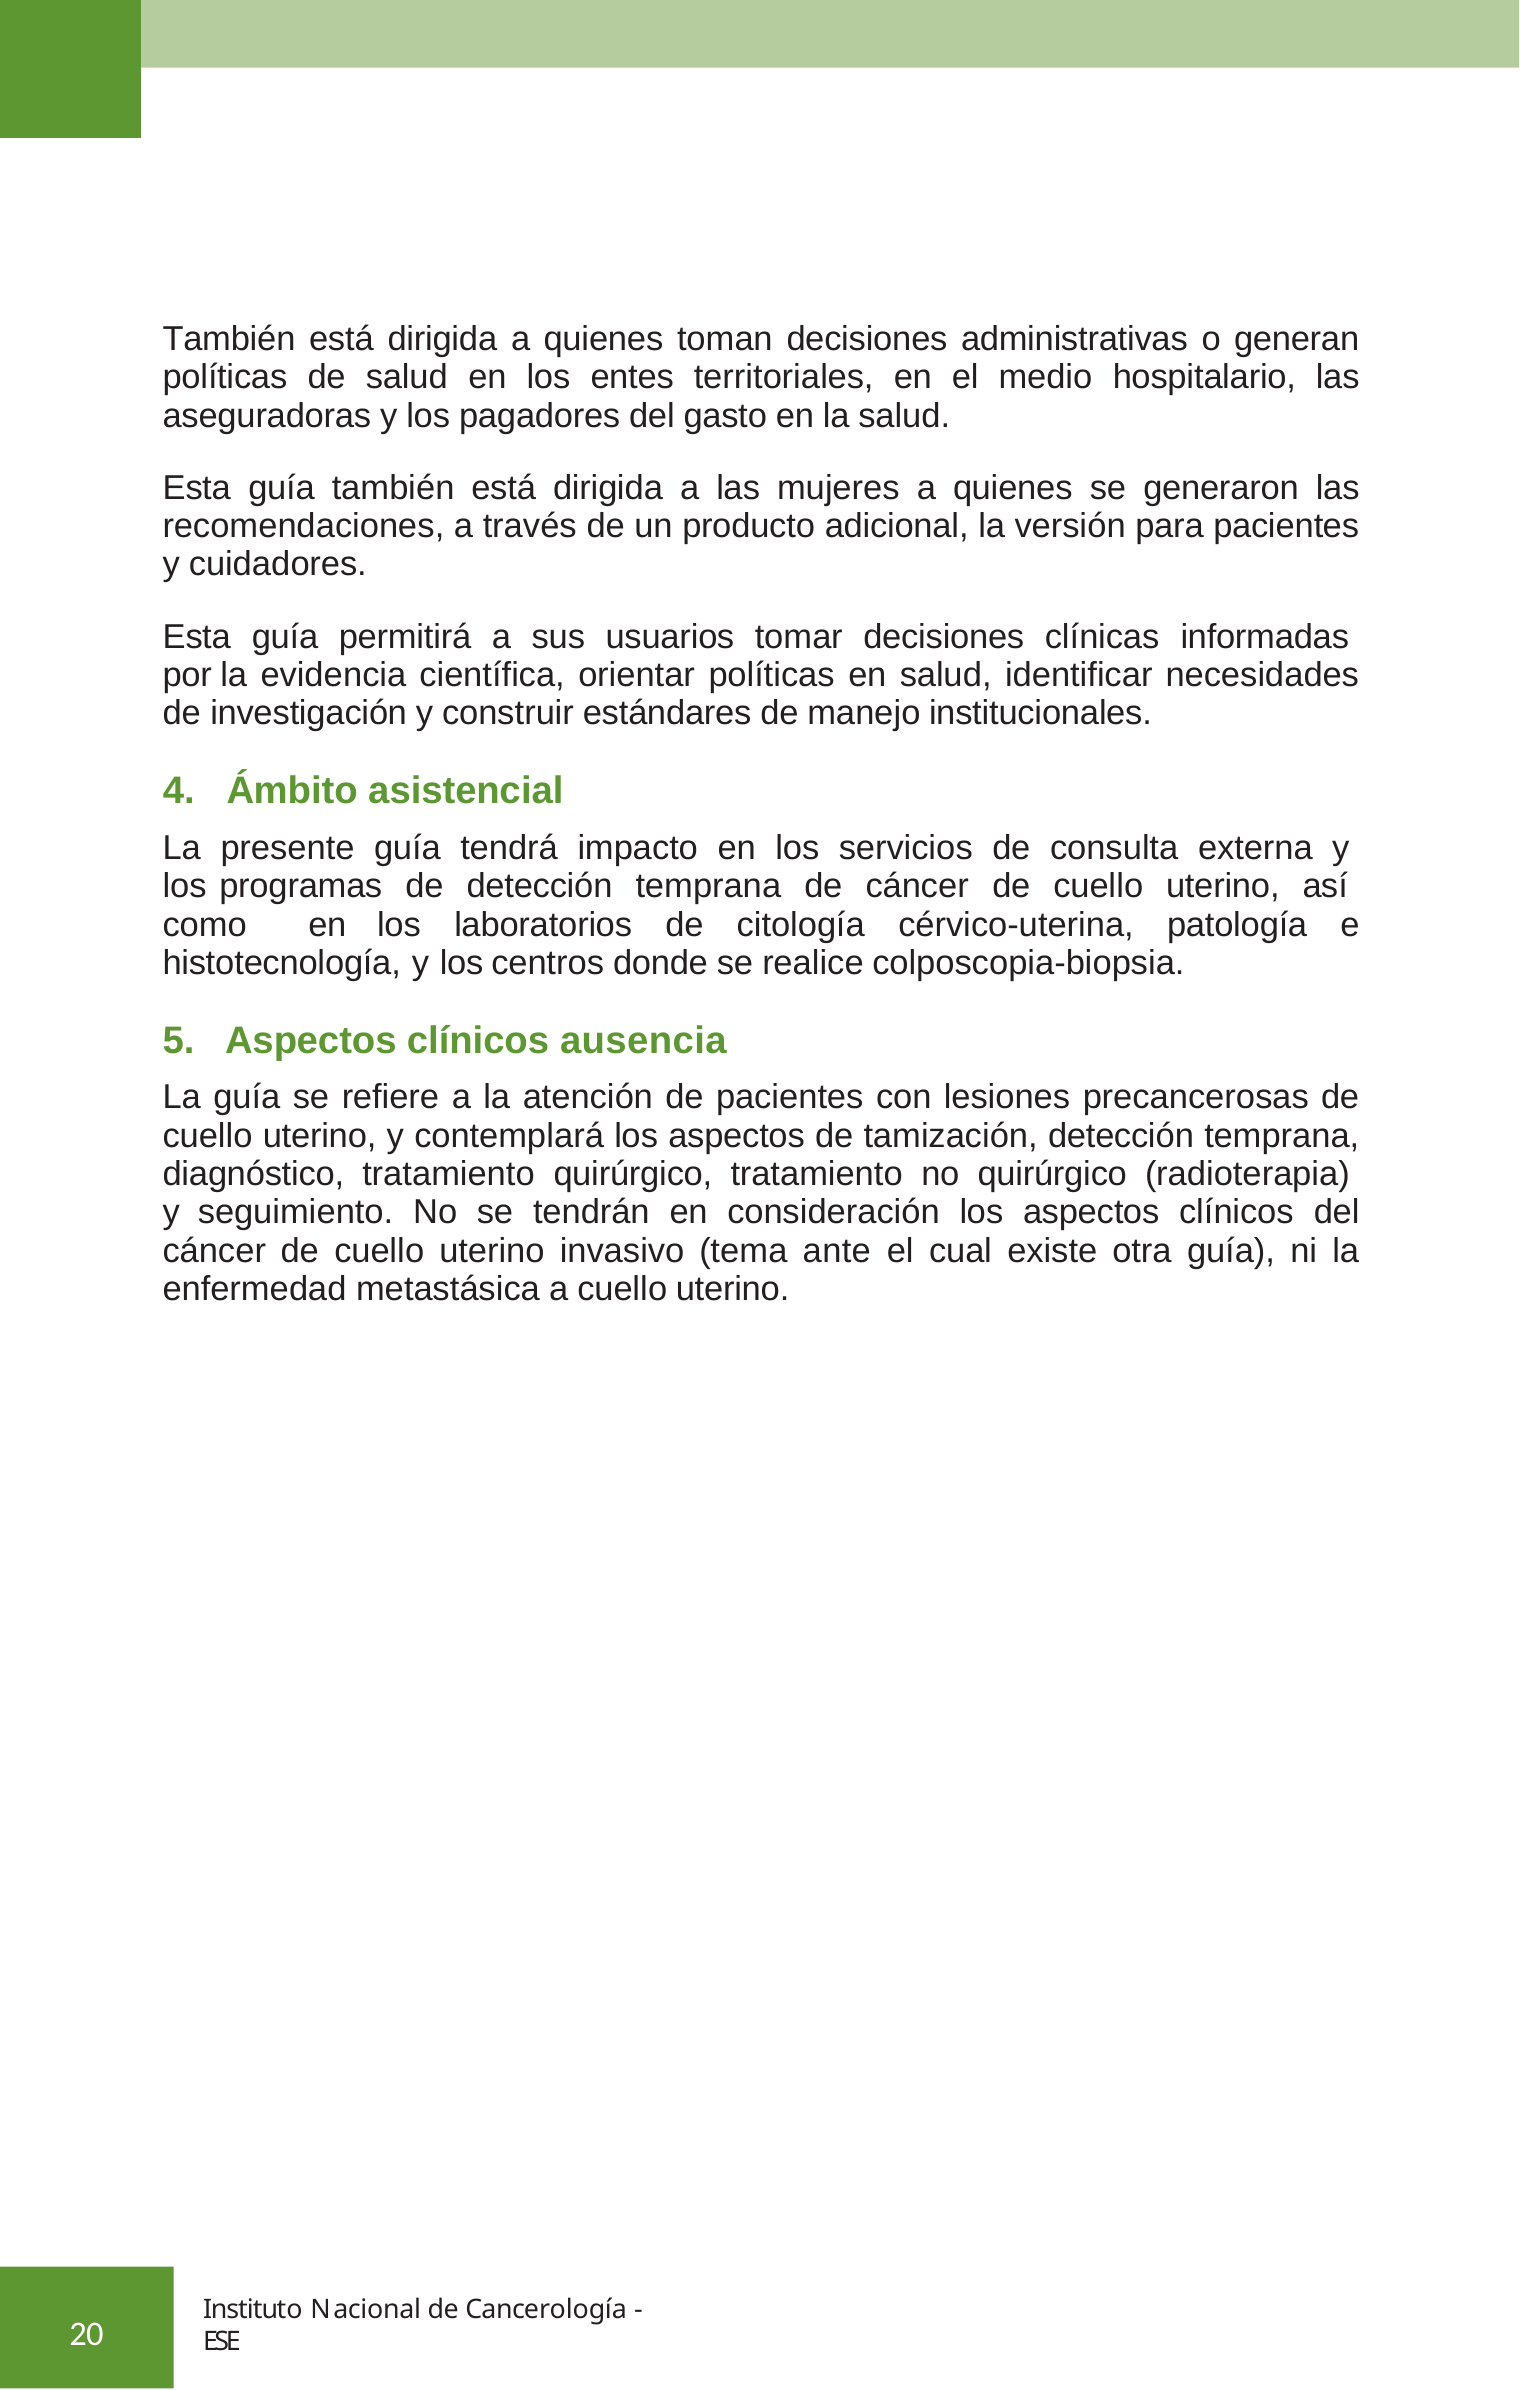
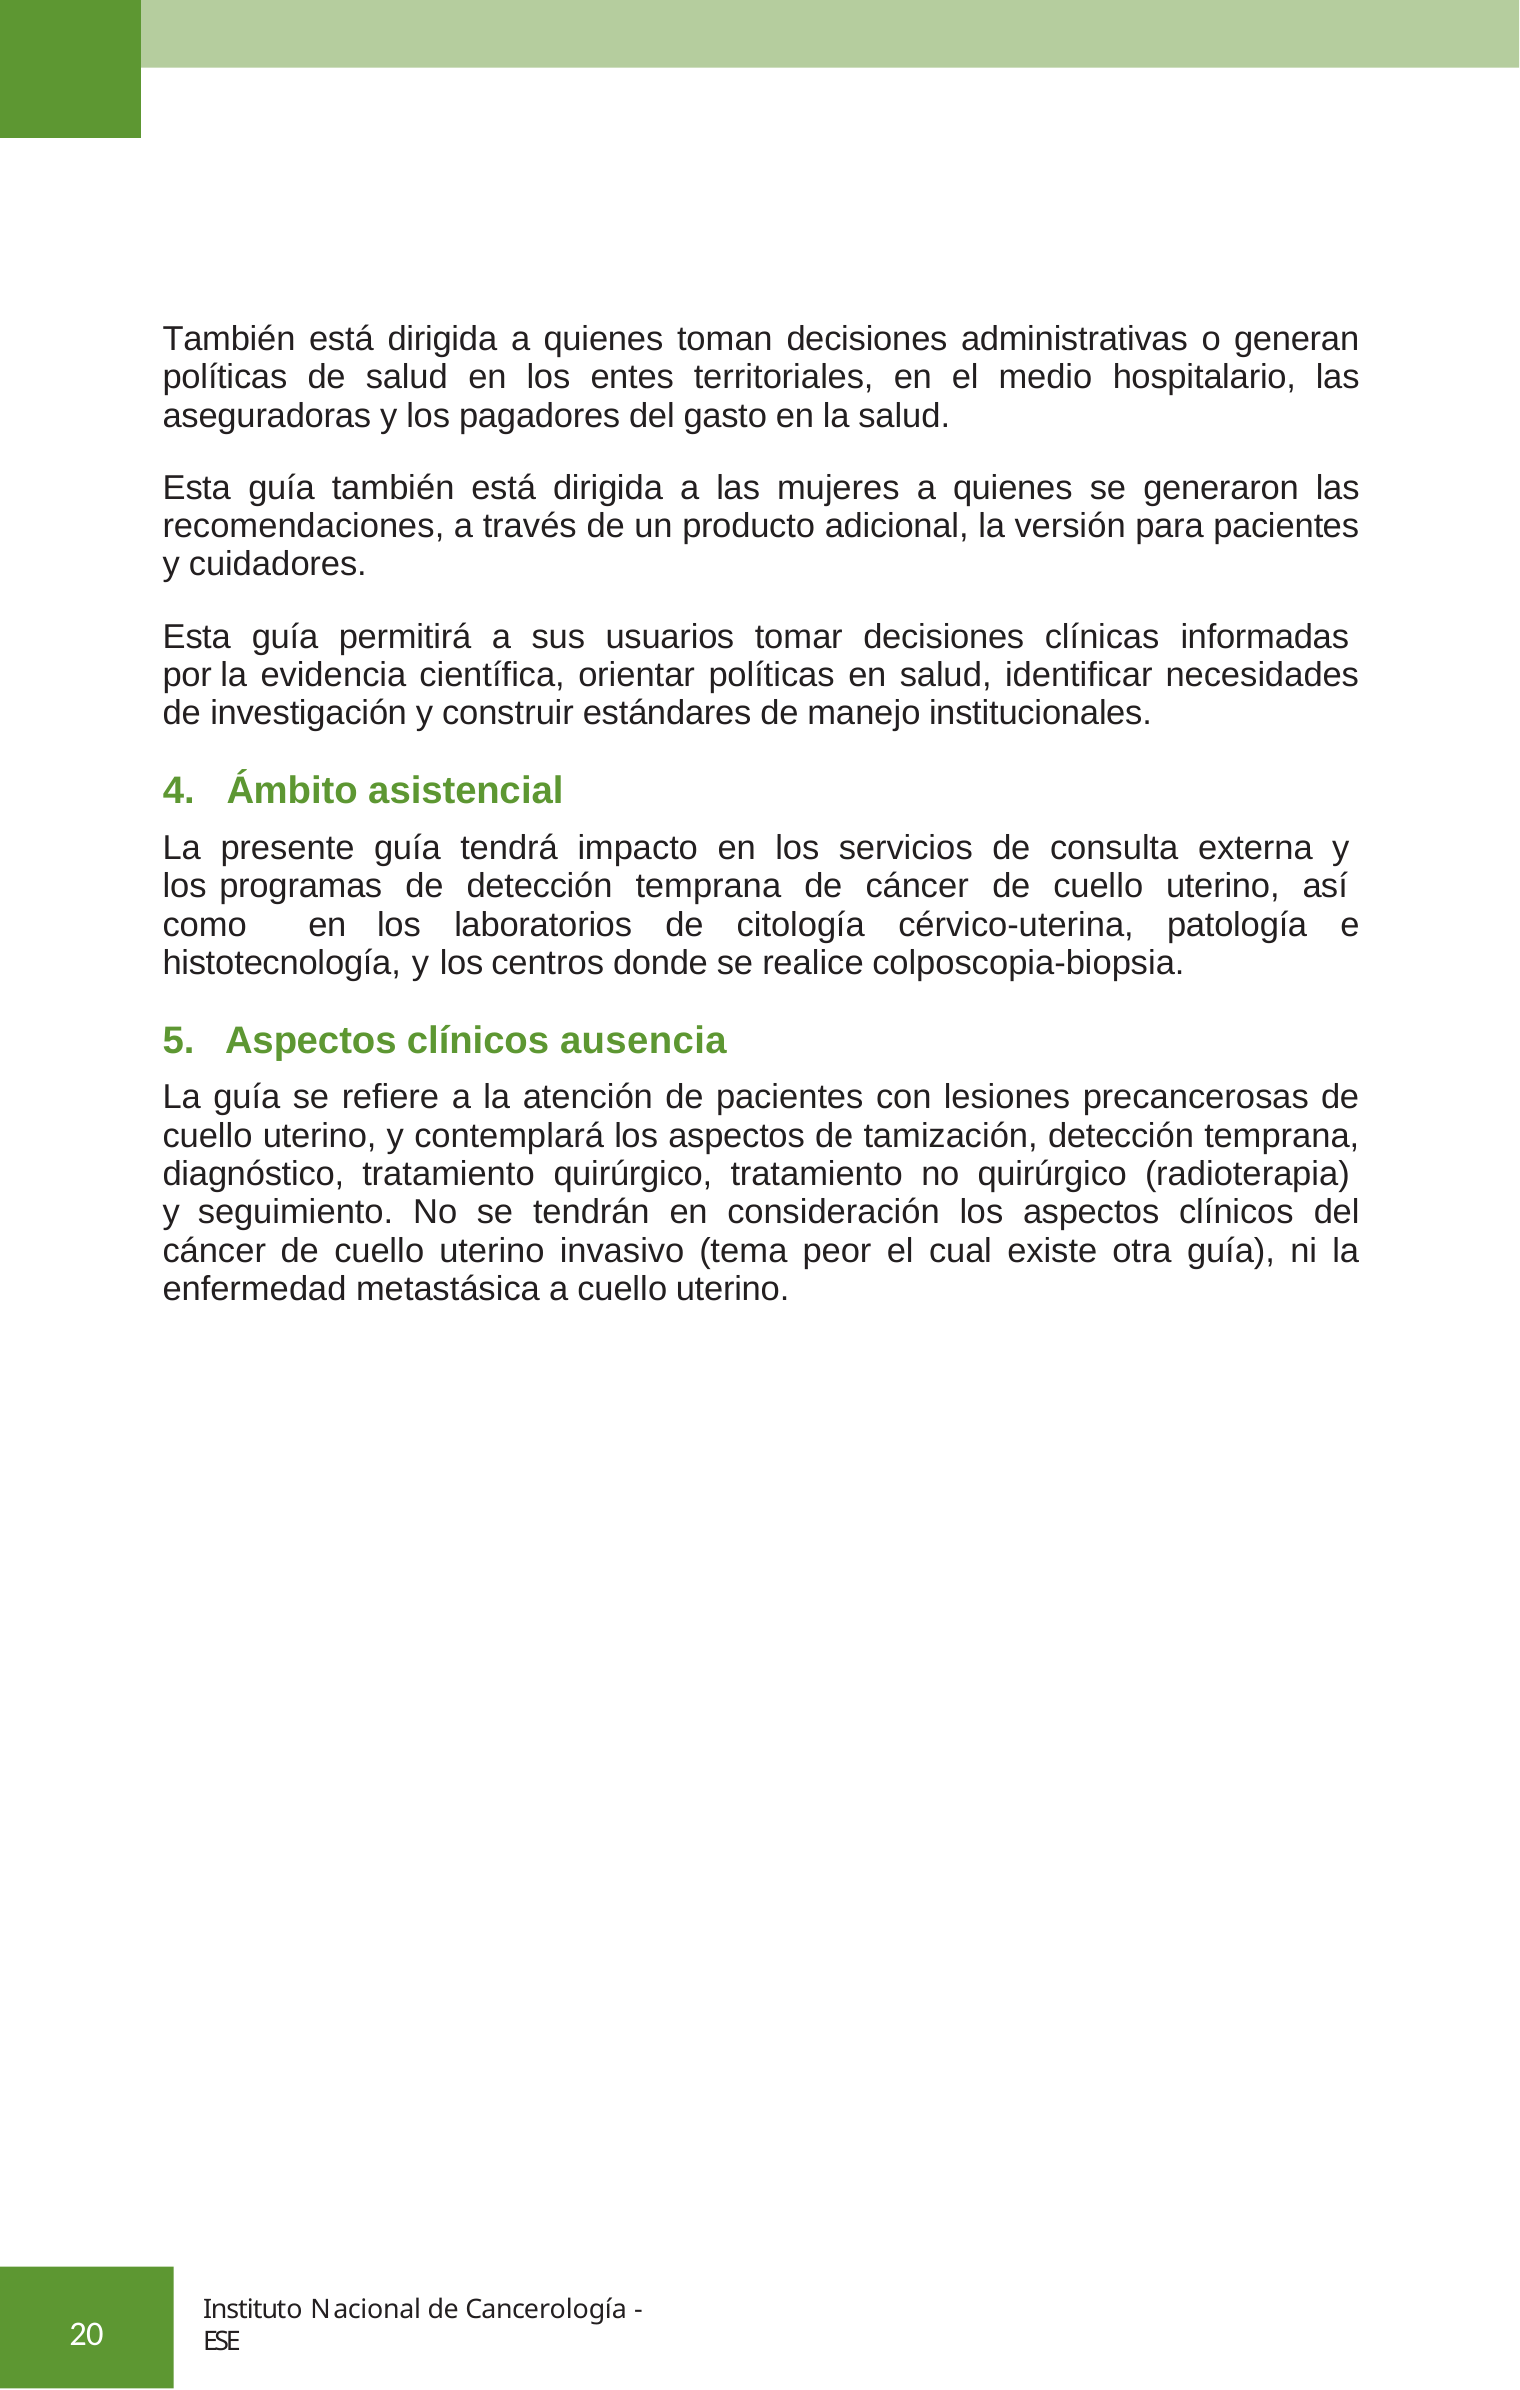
ante: ante -> peor
